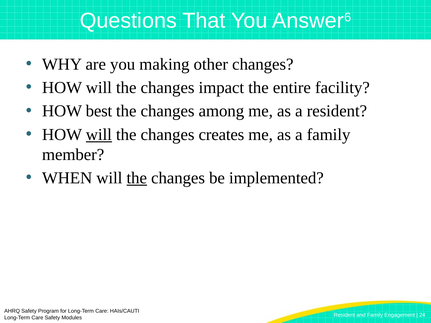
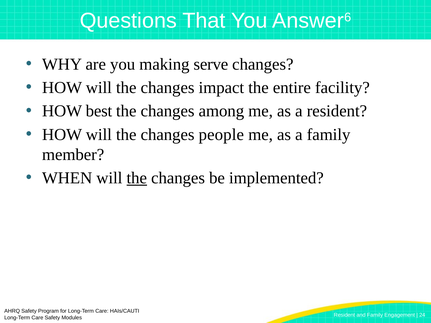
other: other -> serve
will at (99, 135) underline: present -> none
creates: creates -> people
